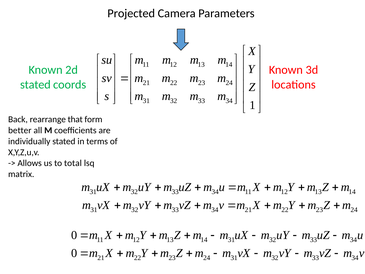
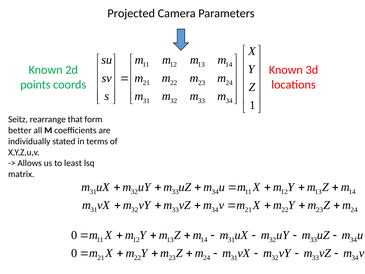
stated at (35, 84): stated -> points
Back: Back -> Seitz
total: total -> least
